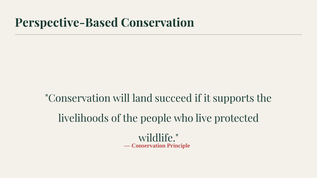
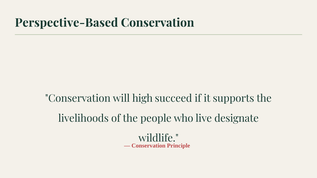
land: land -> high
protected: protected -> designate
